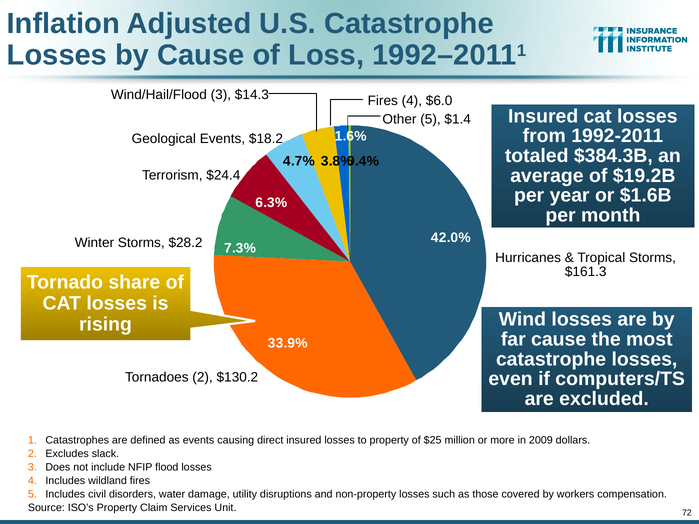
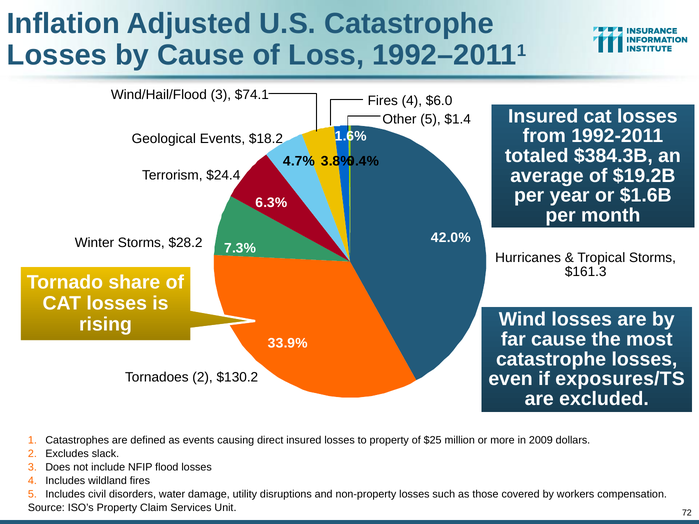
$14.3: $14.3 -> $74.1
computers/TS: computers/TS -> exposures/TS
